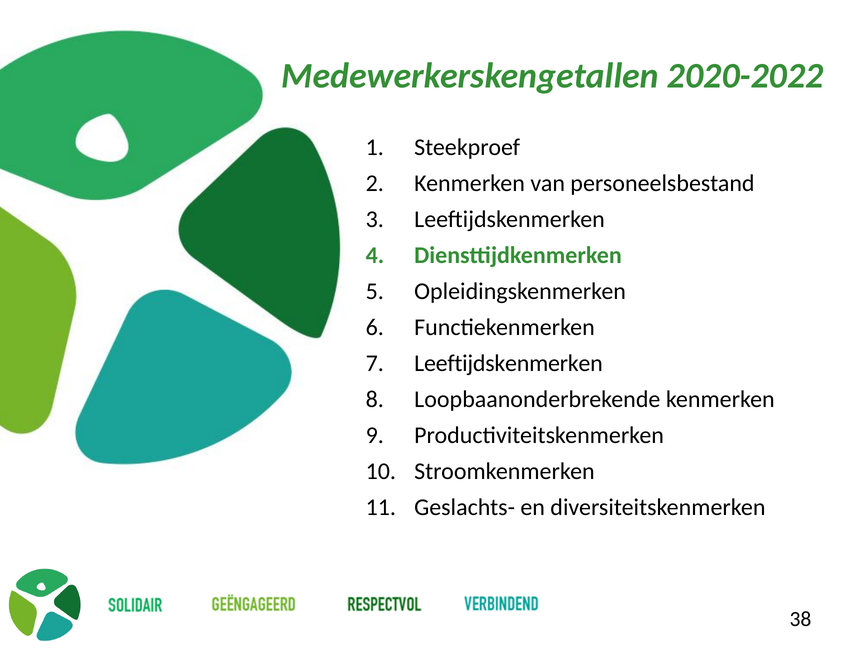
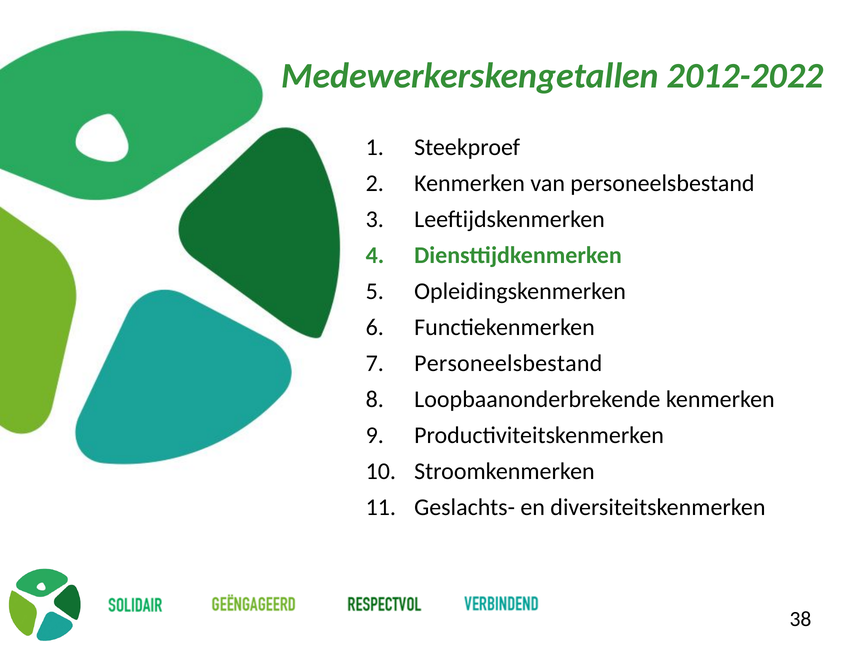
2020-2022: 2020-2022 -> 2012-2022
Leeftijdskenmerken at (508, 363): Leeftijdskenmerken -> Personeelsbestand
